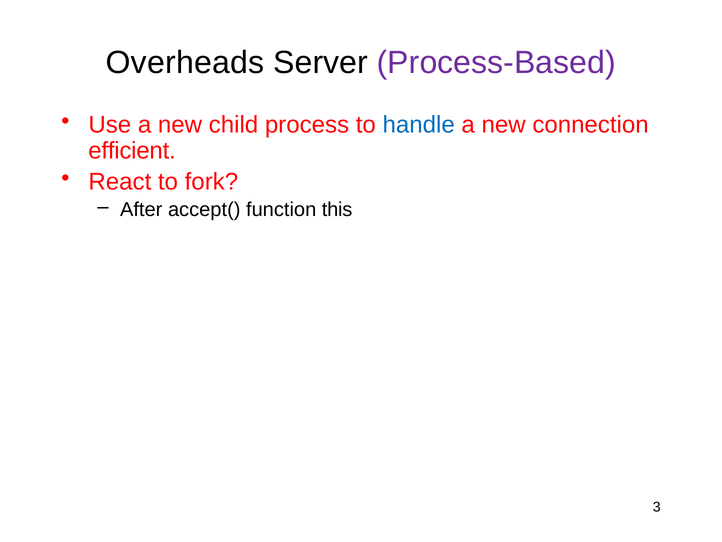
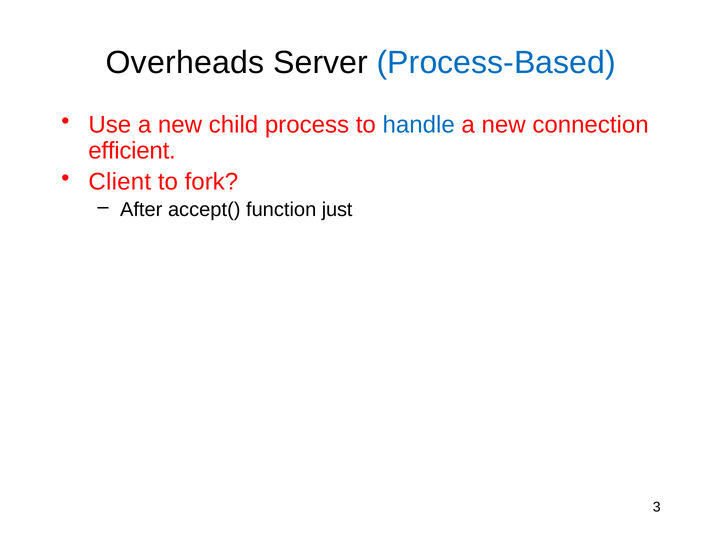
Process-Based colour: purple -> blue
React: React -> Client
this: this -> just
